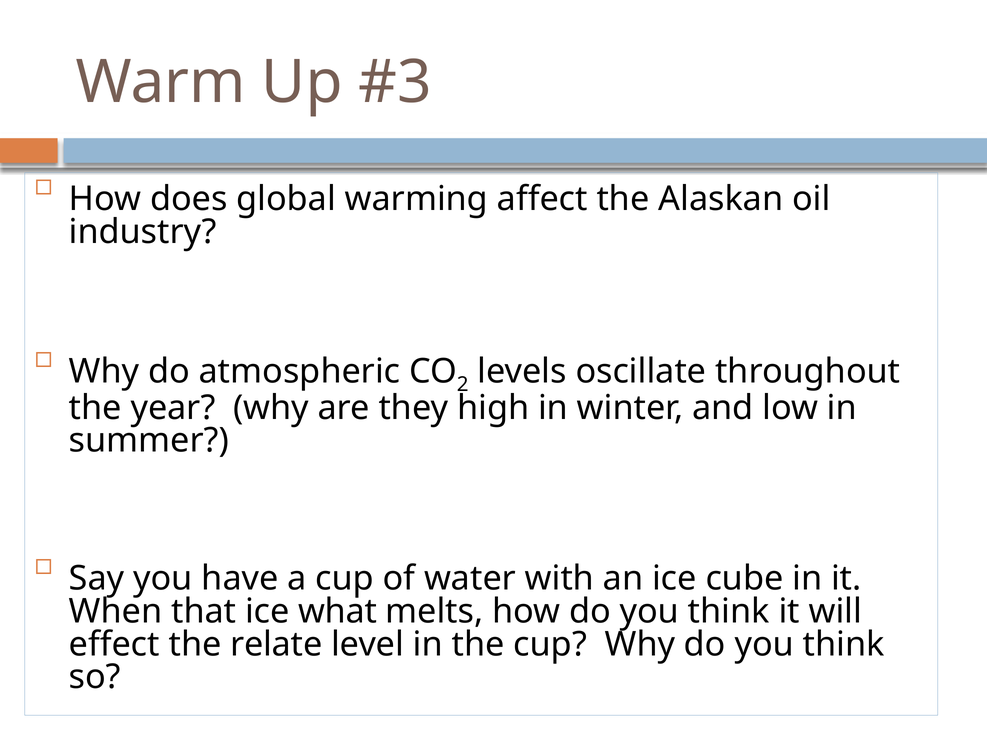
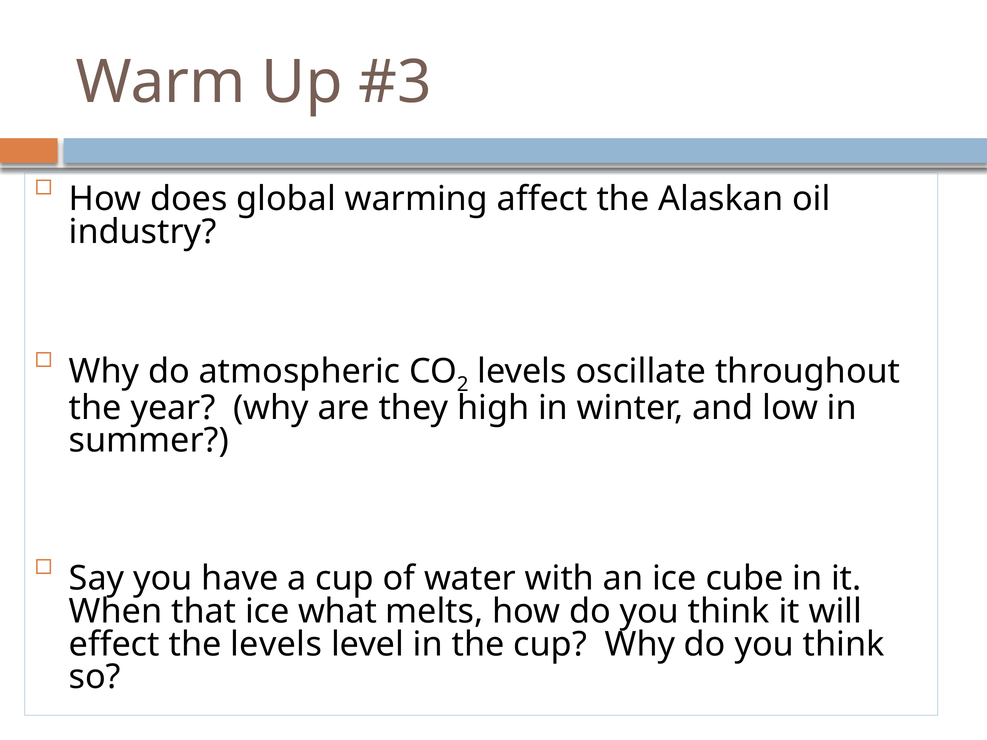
the relate: relate -> levels
